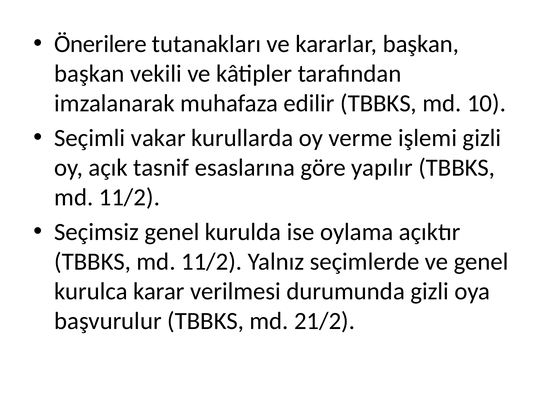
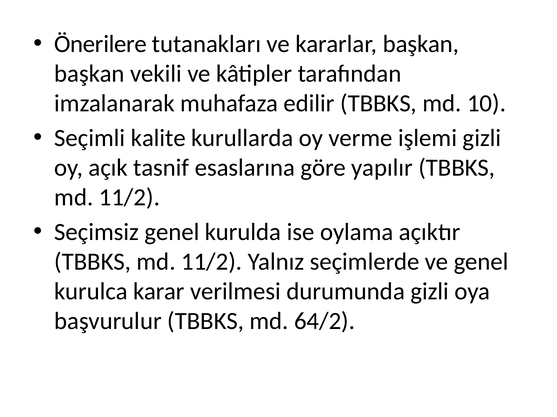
vakar: vakar -> kalite
21/2: 21/2 -> 64/2
